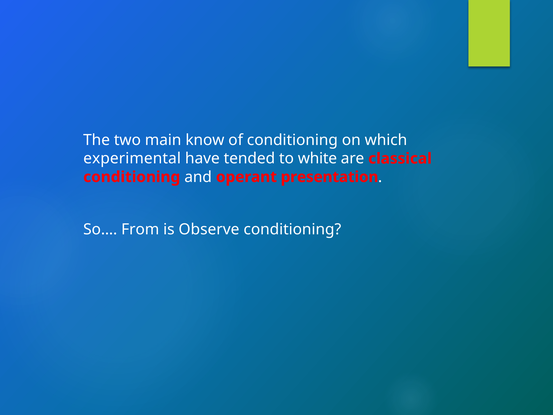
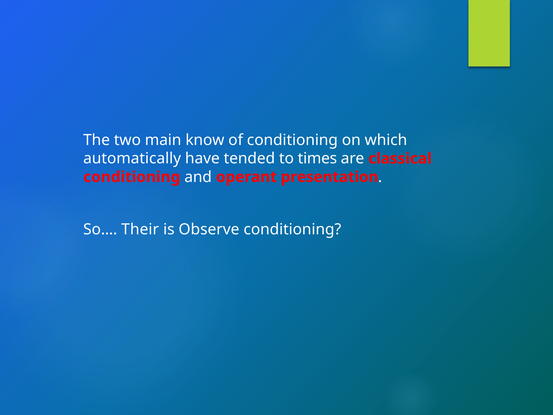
experimental: experimental -> automatically
white: white -> times
From: From -> Their
